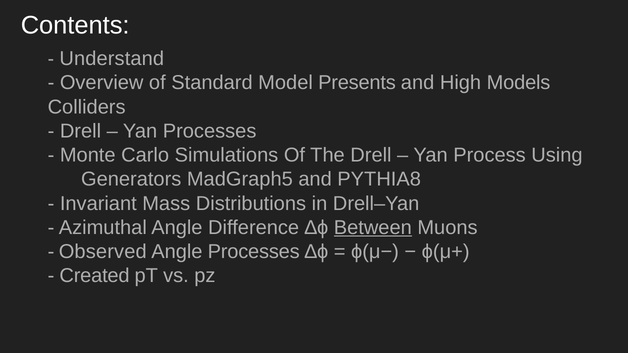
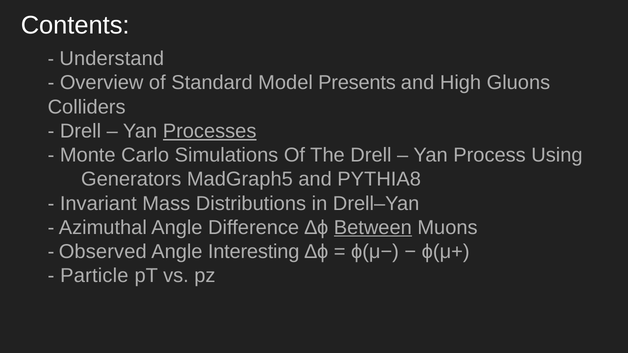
Models: Models -> Gluons
Processes at (210, 131) underline: none -> present
Angle Processes: Processes -> Interesting
Created: Created -> Particle
